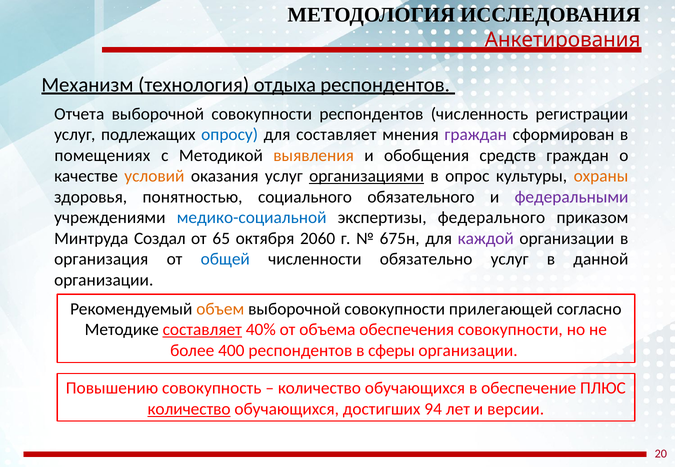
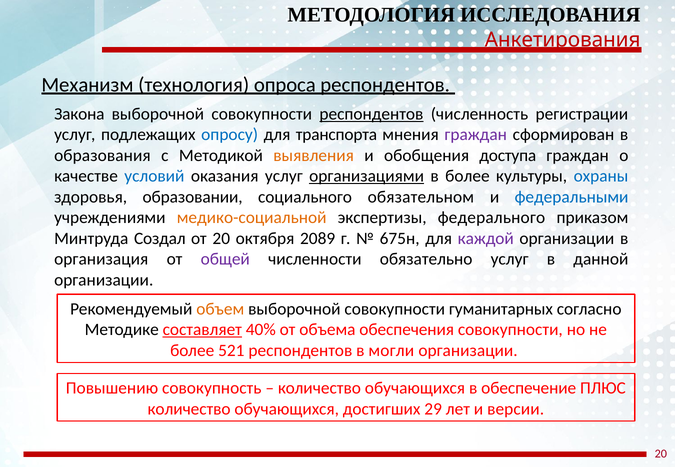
отдыха: отдыха -> опроса
Отчета: Отчета -> Закона
респондентов at (371, 114) underline: none -> present
для составляет: составляет -> транспорта
помещениях: помещениях -> образования
средств: средств -> доступа
условий colour: orange -> blue
в опрос: опрос -> более
охраны colour: orange -> blue
понятностью: понятностью -> образовании
обязательного: обязательного -> обязательном
федеральными colour: purple -> blue
медико-социальной colour: blue -> orange
от 65: 65 -> 20
2060: 2060 -> 2089
общей colour: blue -> purple
прилегающей: прилегающей -> гуманитарных
400: 400 -> 521
сферы: сферы -> могли
количество at (189, 409) underline: present -> none
94: 94 -> 29
